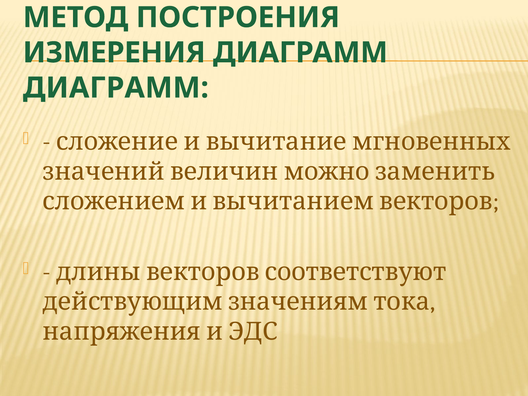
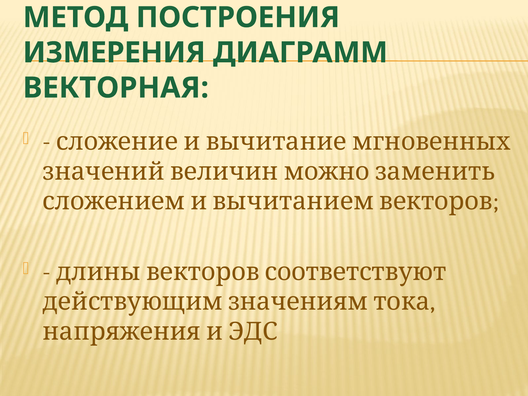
ДИАГРАММ at (116, 88): ДИАГРАММ -> ВЕКТОРНАЯ
